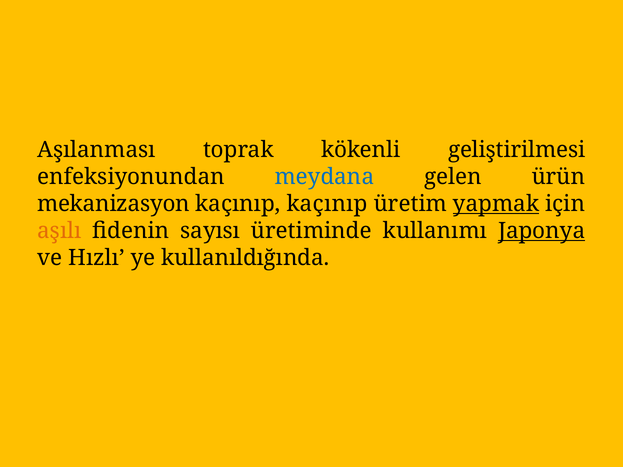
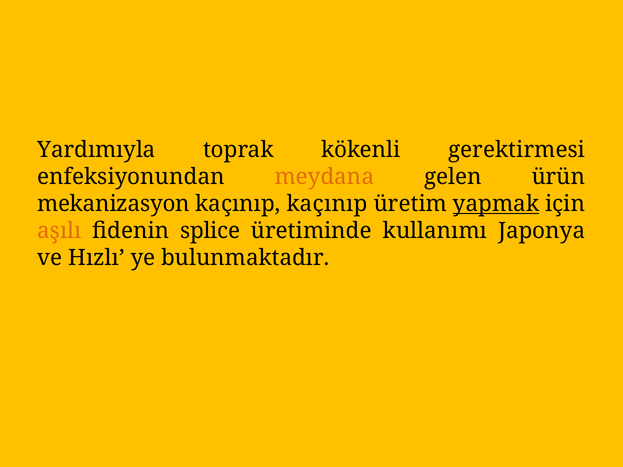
Aşılanması: Aşılanması -> Yardımıyla
geliştirilmesi: geliştirilmesi -> gerektirmesi
meydana colour: blue -> orange
sayısı: sayısı -> splice
Japonya underline: present -> none
kullanıldığında: kullanıldığında -> bulunmaktadır
